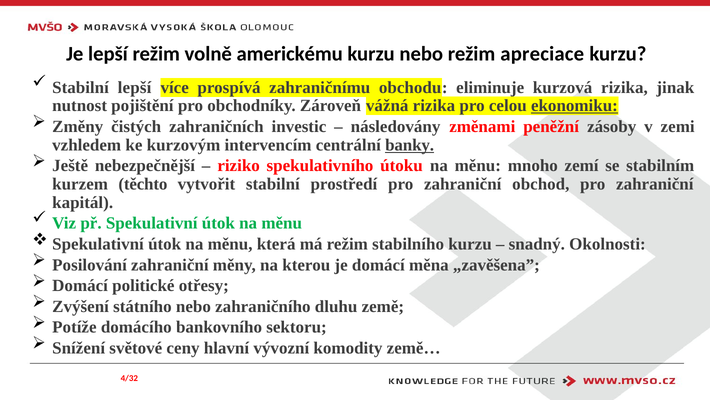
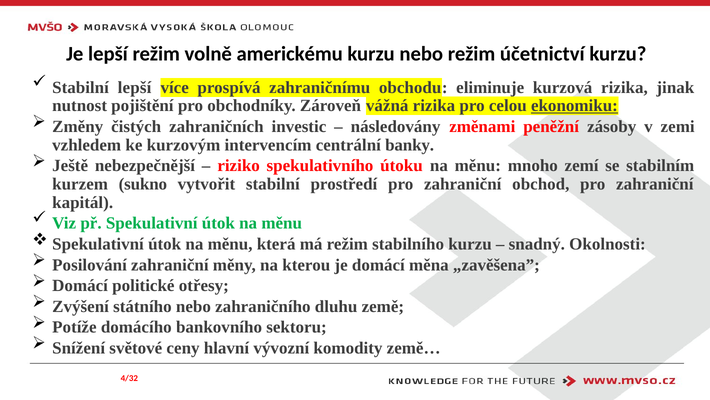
apreciace: apreciace -> účetnictví
banky underline: present -> none
těchto: těchto -> sukno
